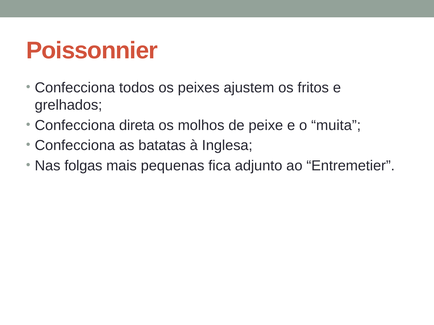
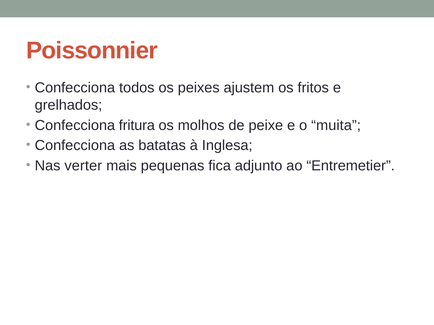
direta: direta -> fritura
folgas: folgas -> verter
